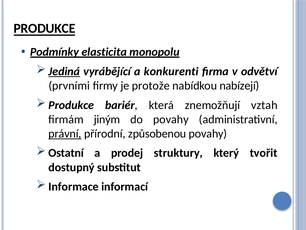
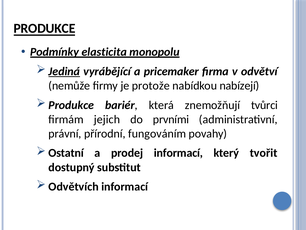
konkurenti: konkurenti -> pricemaker
prvními: prvními -> nemůže
vztah: vztah -> tvůrci
jiným: jiným -> jejich
do povahy: povahy -> prvními
právní underline: present -> none
způsobenou: způsobenou -> fungováním
prodej struktury: struktury -> informací
Informace: Informace -> Odvětvích
